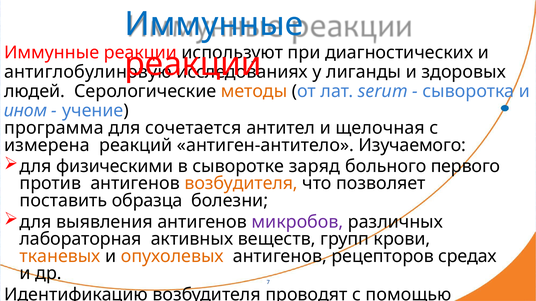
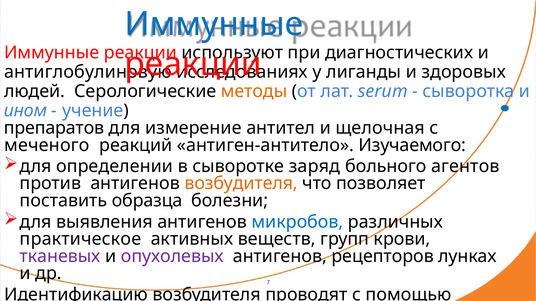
программа: программа -> препаратов
сочетается: сочетается -> измерение
измерена: измерена -> меченого
физическими: физическими -> определении
первого: первого -> агентов
микробов colour: purple -> blue
лабораторная: лабораторная -> практическое
тканевых colour: orange -> purple
опухолевых colour: orange -> purple
средах: средах -> лунках
